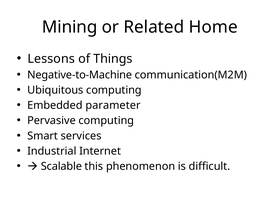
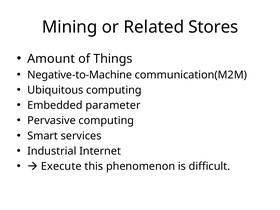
Home: Home -> Stores
Lessons: Lessons -> Amount
Scalable: Scalable -> Execute
